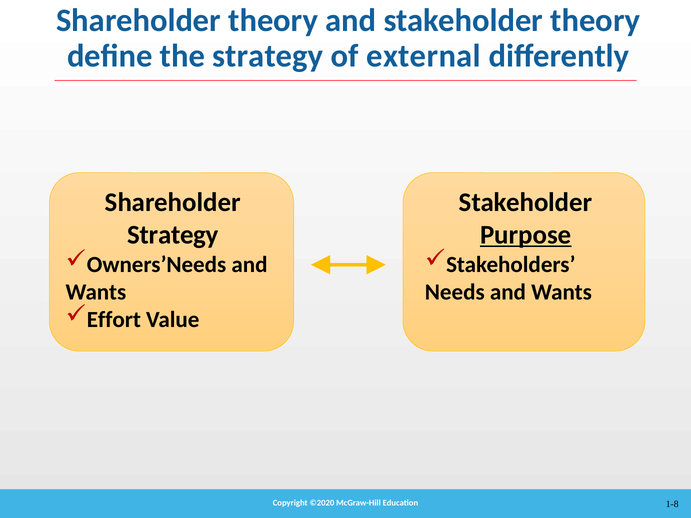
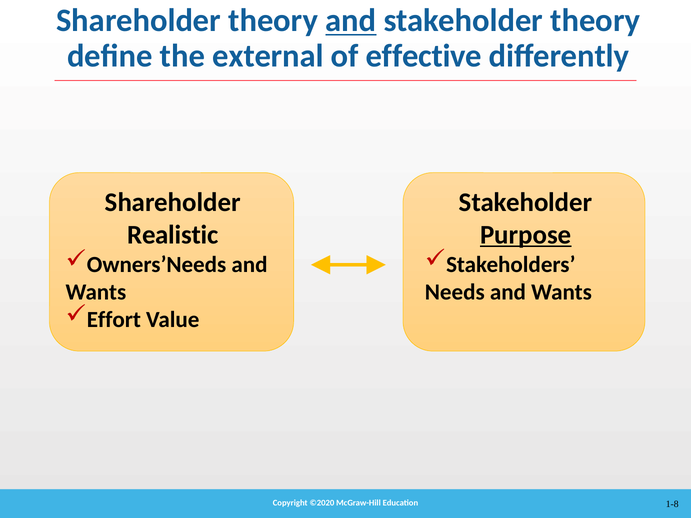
and at (351, 21) underline: none -> present
the strategy: strategy -> external
external: external -> effective
Strategy at (173, 235): Strategy -> Realistic
